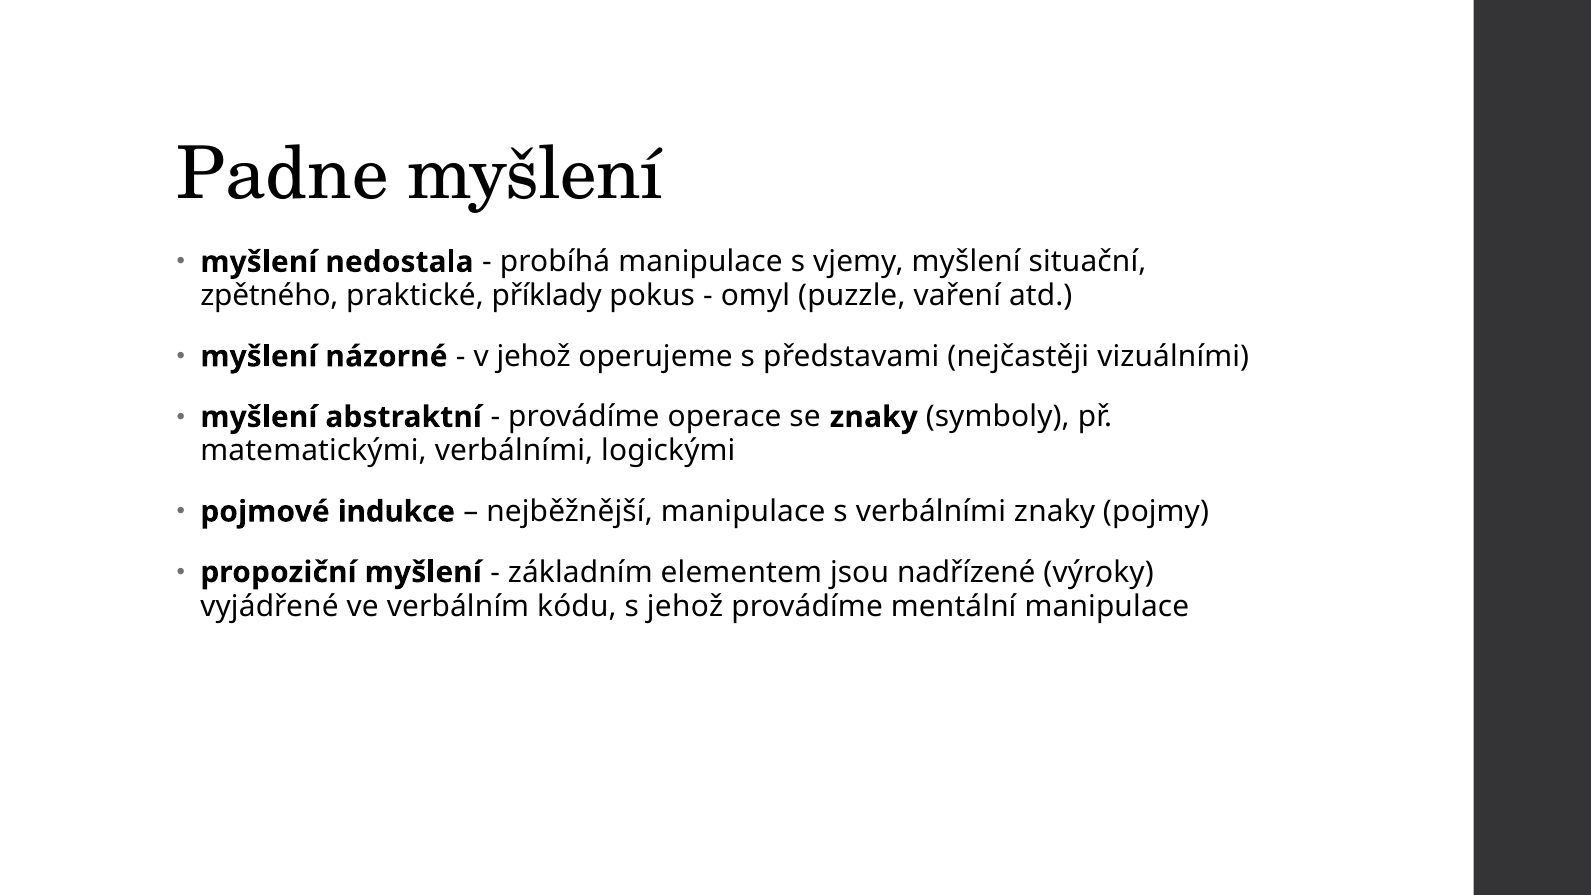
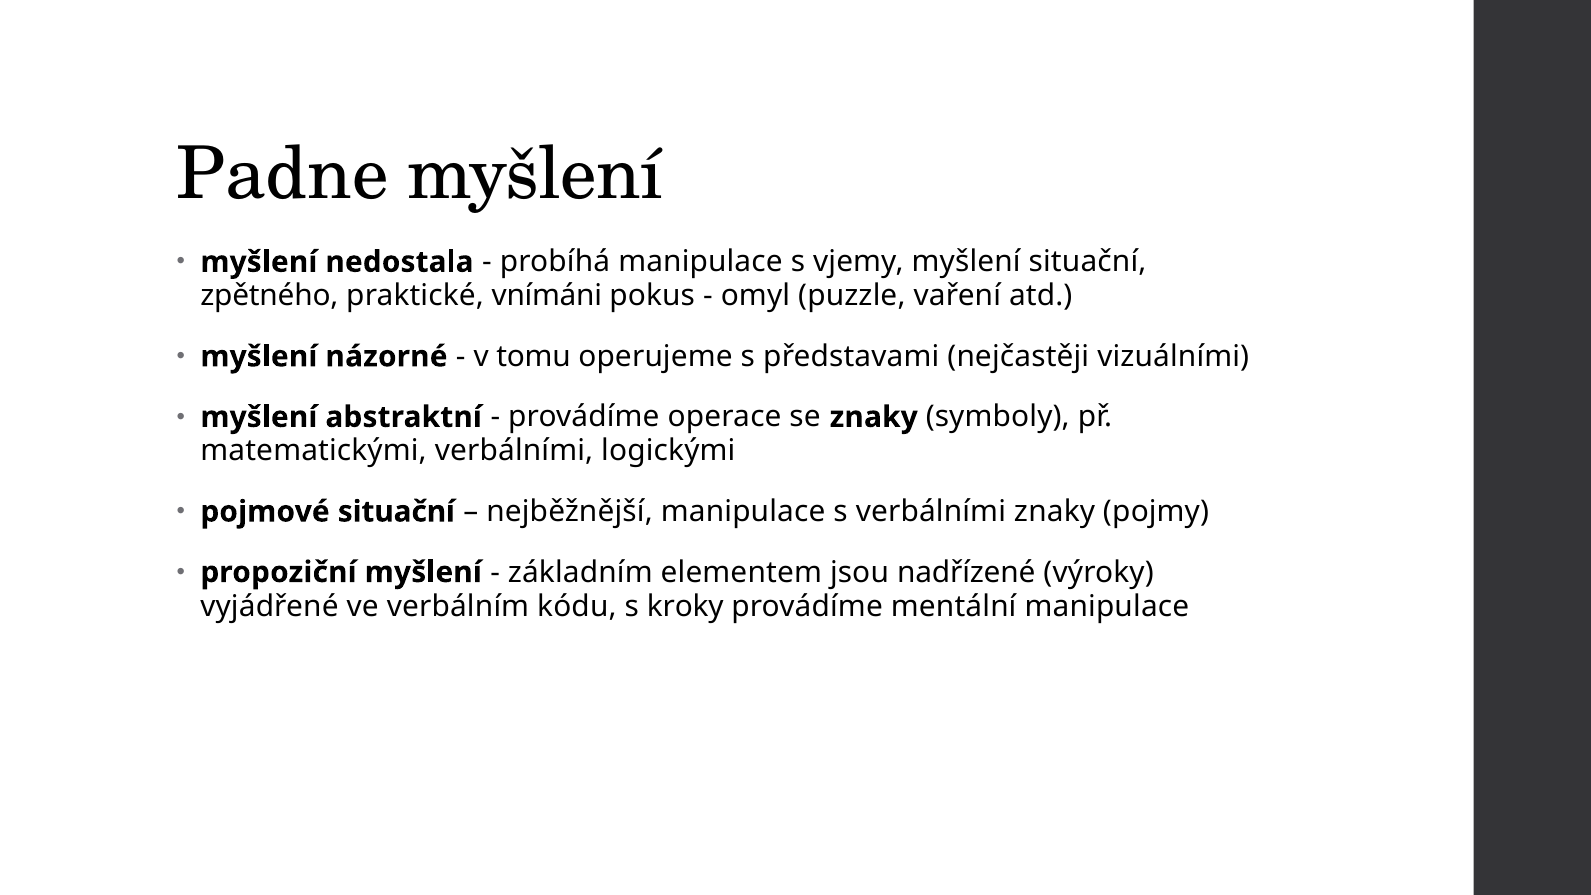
příklady: příklady -> vnímáni
v jehož: jehož -> tomu
pojmové indukce: indukce -> situační
s jehož: jehož -> kroky
